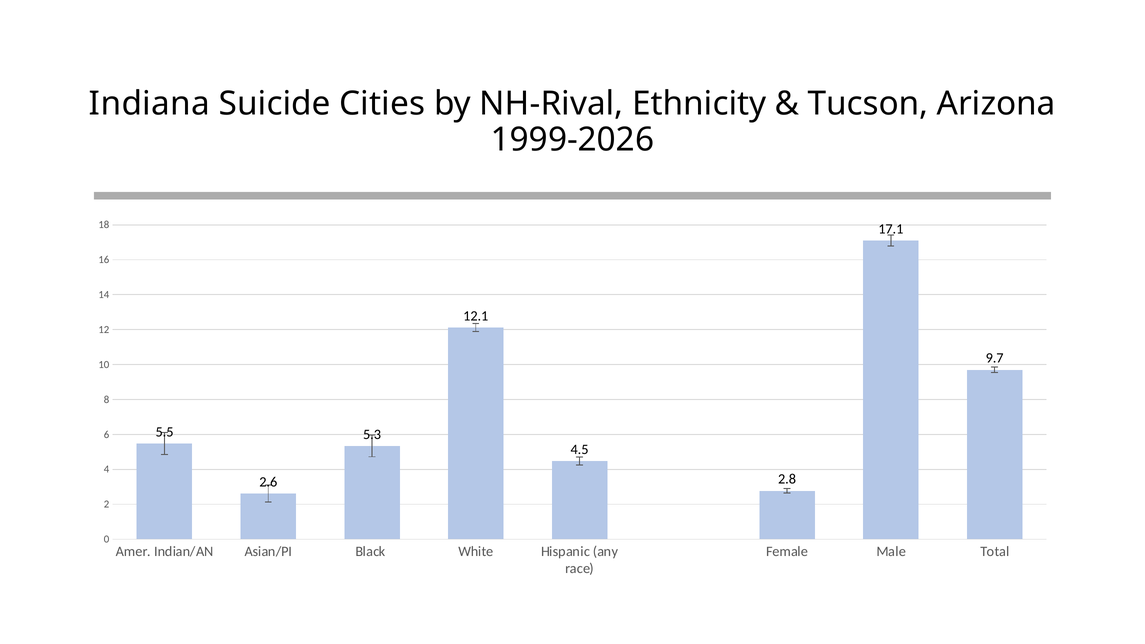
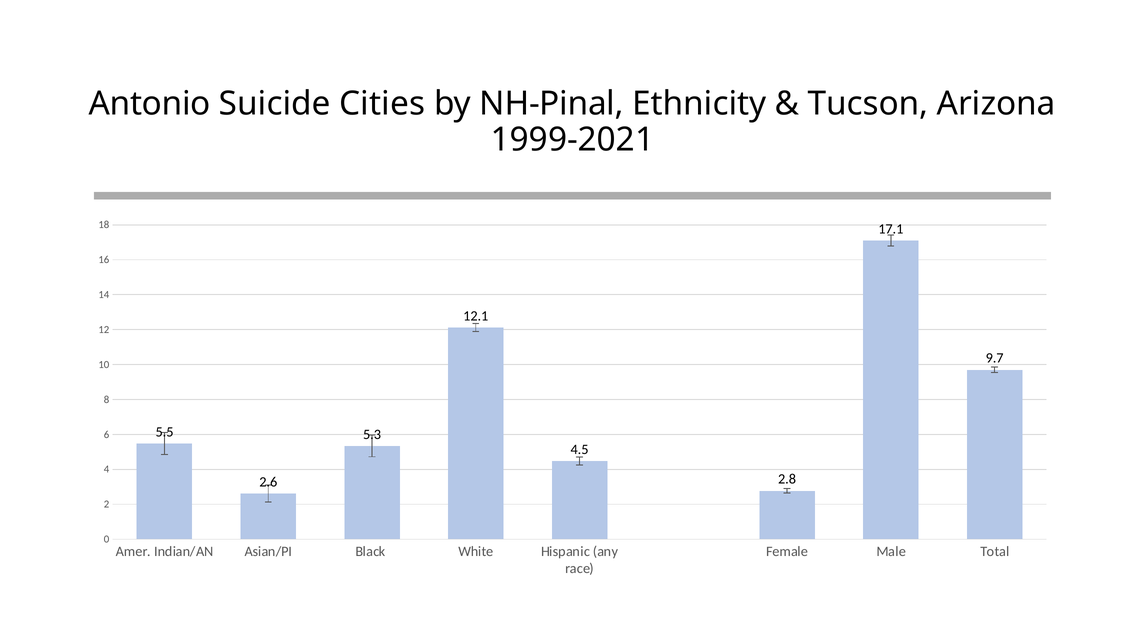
Indiana: Indiana -> Antonio
NH-Rival: NH-Rival -> NH-Pinal
1999-2026: 1999-2026 -> 1999-2021
